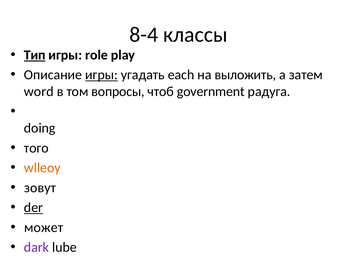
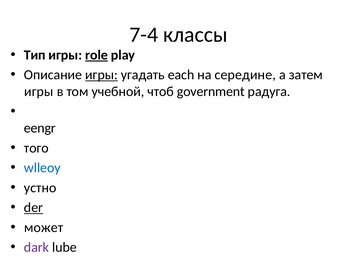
8-4: 8-4 -> 7-4
Тип underline: present -> none
role underline: none -> present
выложить: выложить -> середине
word at (39, 92): word -> игры
вопросы: вопросы -> учебной
doing: doing -> eengr
wlleoy colour: orange -> blue
зовут: зовут -> устно
